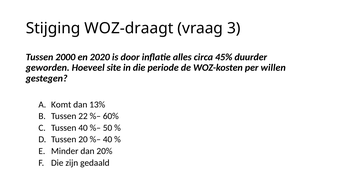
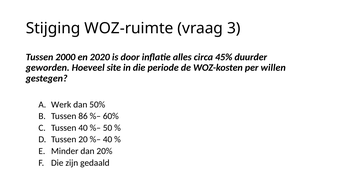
WOZ-draagt: WOZ-draagt -> WOZ-ruimte
Komt: Komt -> Werk
13%: 13% -> 50%
22: 22 -> 86
